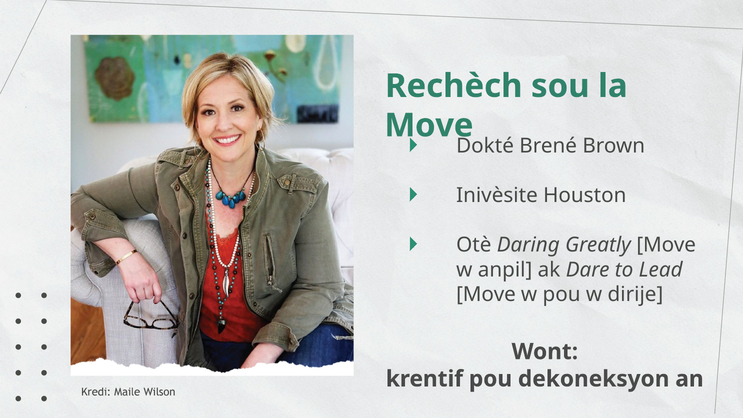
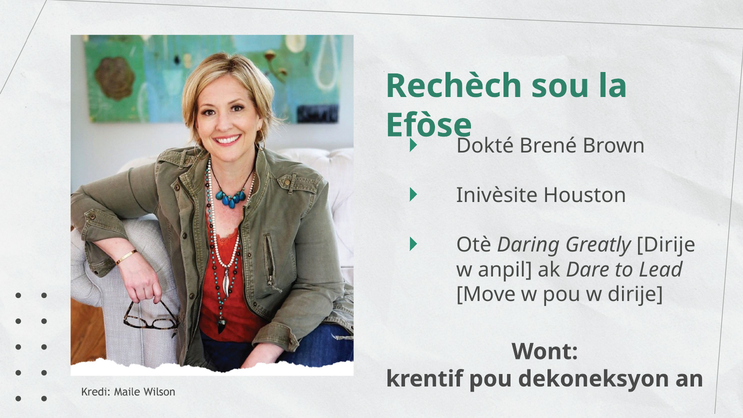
Move at (429, 125): Move -> Efòse
Greatly Move: Move -> Dirije
